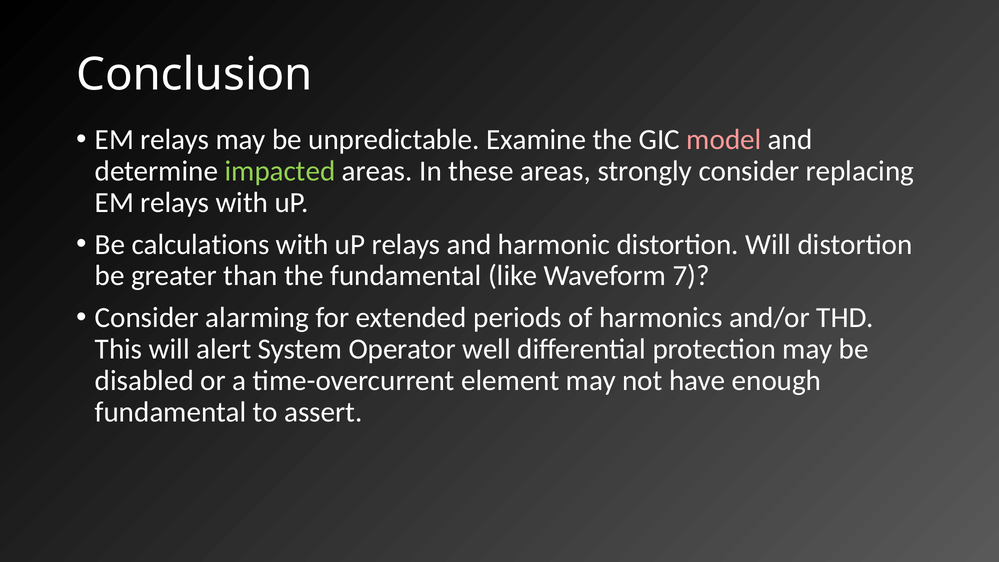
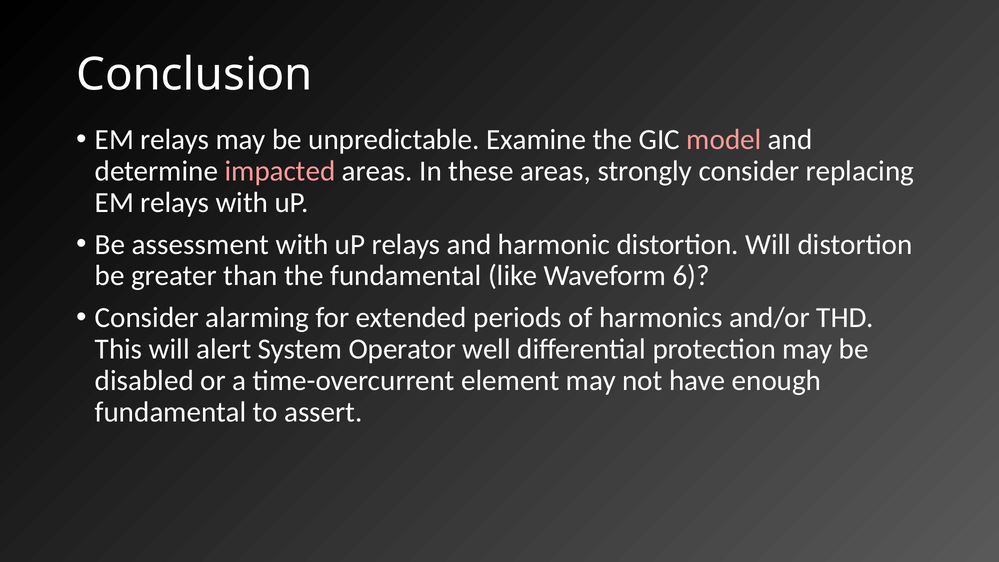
impacted colour: light green -> pink
calculations: calculations -> assessment
7: 7 -> 6
